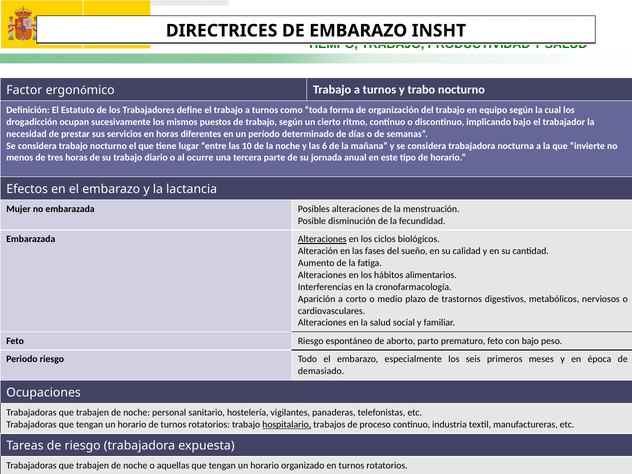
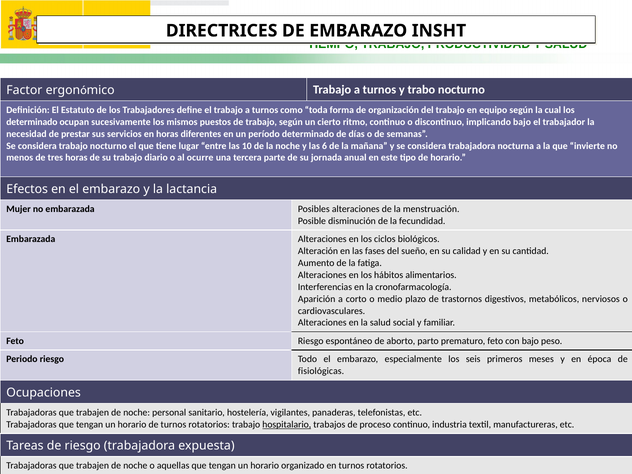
drogadicción at (32, 122): drogadicción -> determinado
Alteraciones at (322, 239) underline: present -> none
demasiado: demasiado -> fisiológicas
